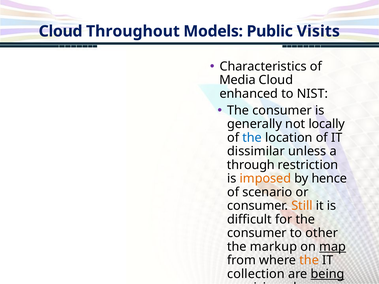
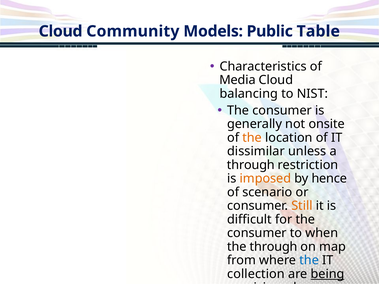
Throughout: Throughout -> Community
Visits: Visits -> Table
enhanced: enhanced -> balancing
locally: locally -> onsite
the at (252, 138) colour: blue -> orange
other: other -> when
the markup: markup -> through
map underline: present -> none
the at (309, 261) colour: orange -> blue
